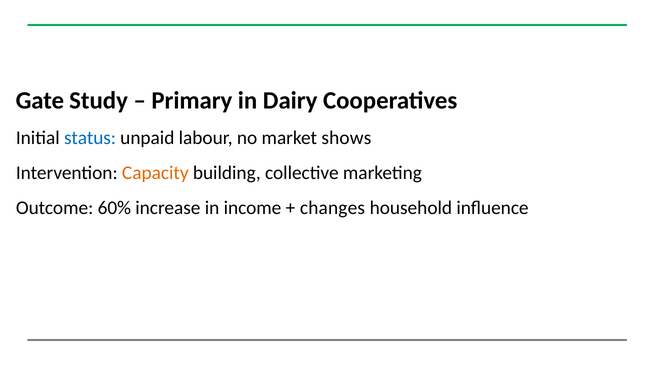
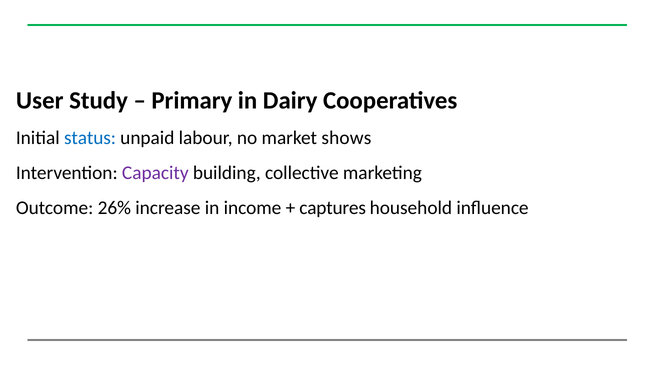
Gate: Gate -> User
Capacity colour: orange -> purple
60%: 60% -> 26%
changes: changes -> captures
